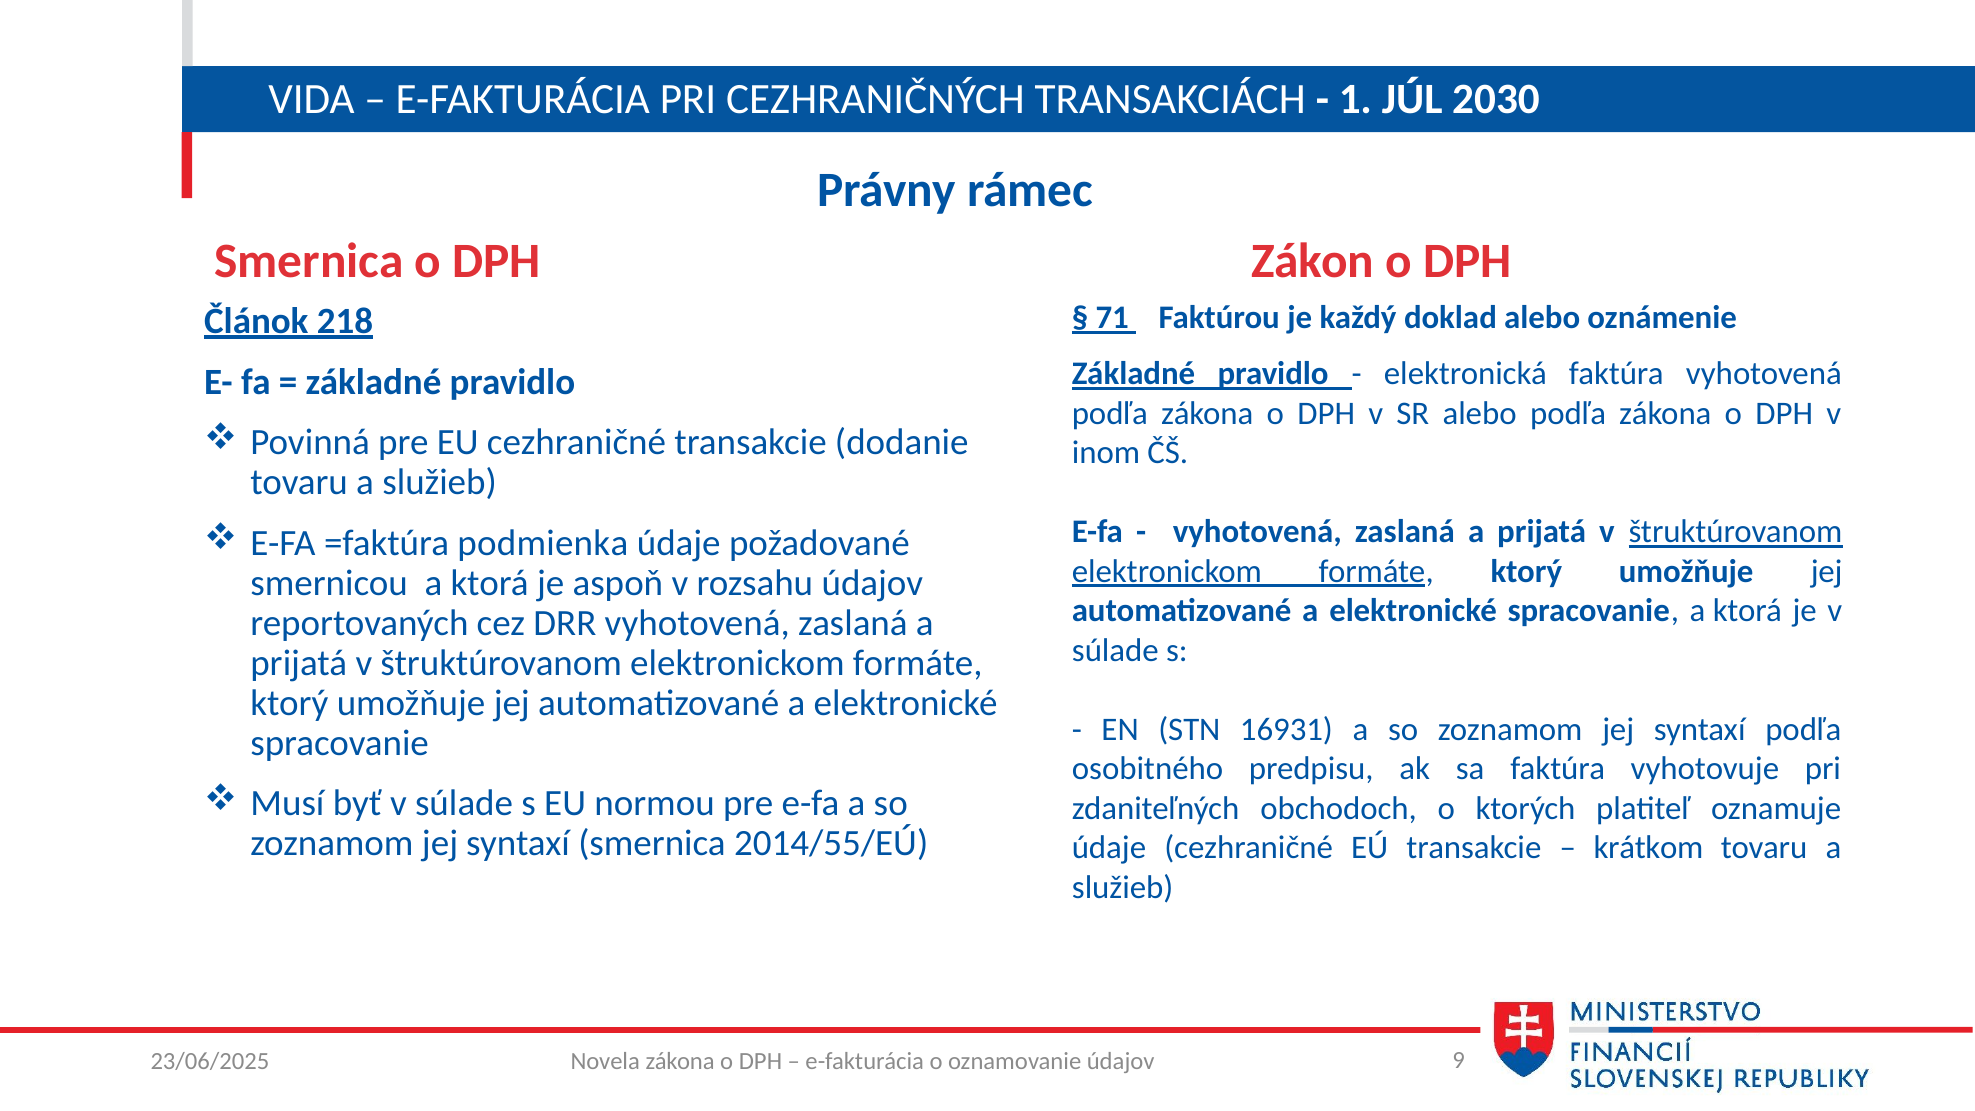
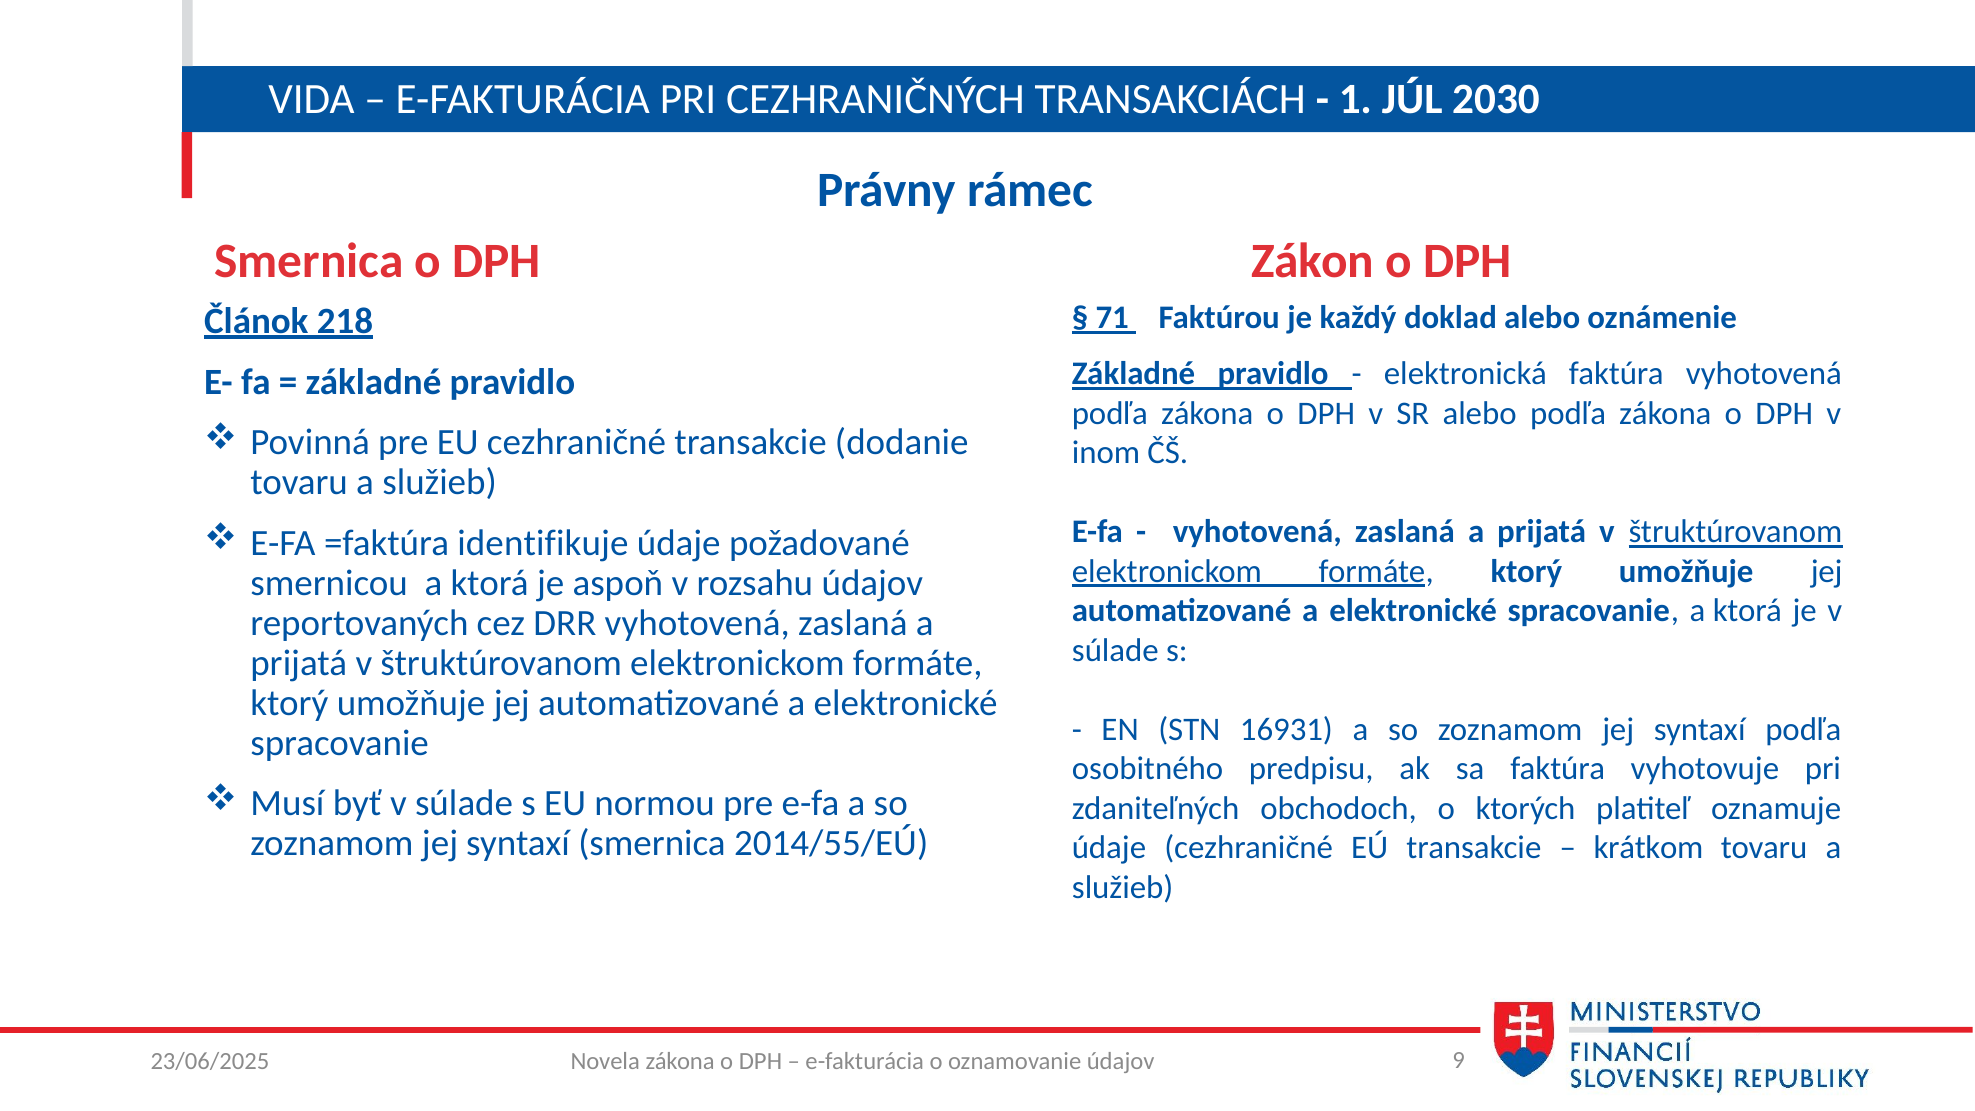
podmienka: podmienka -> identifikuje
